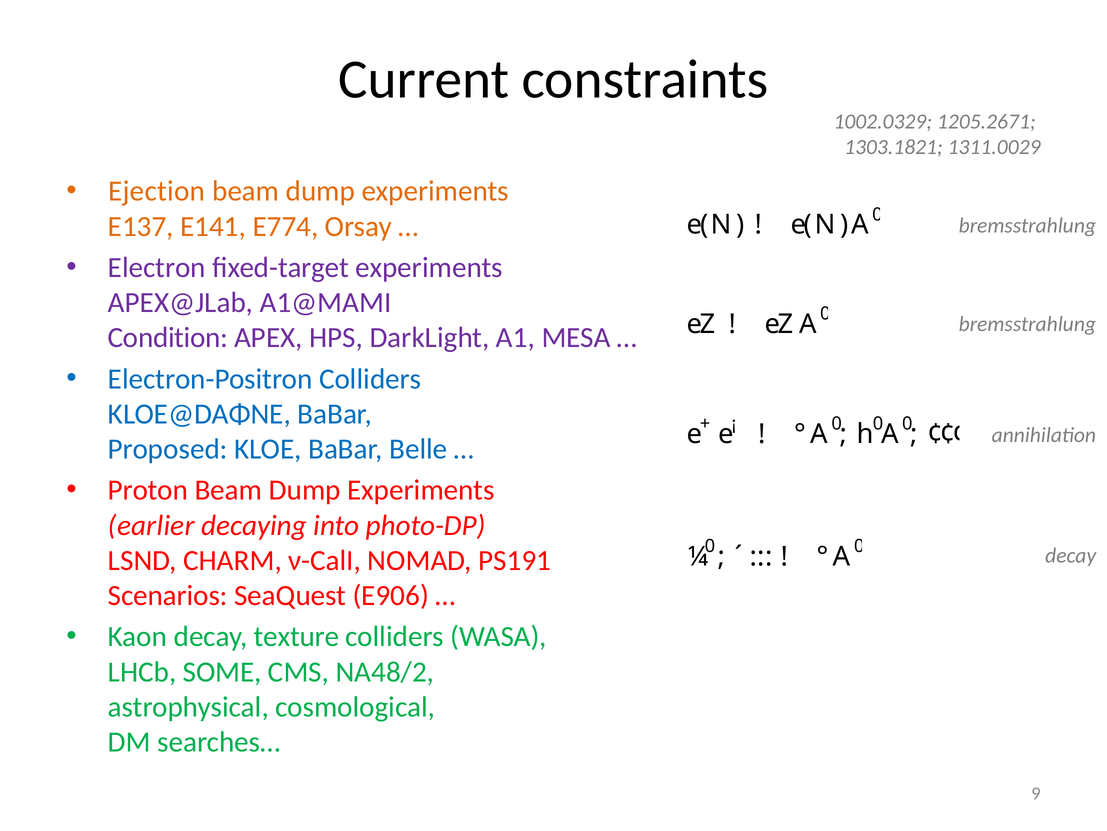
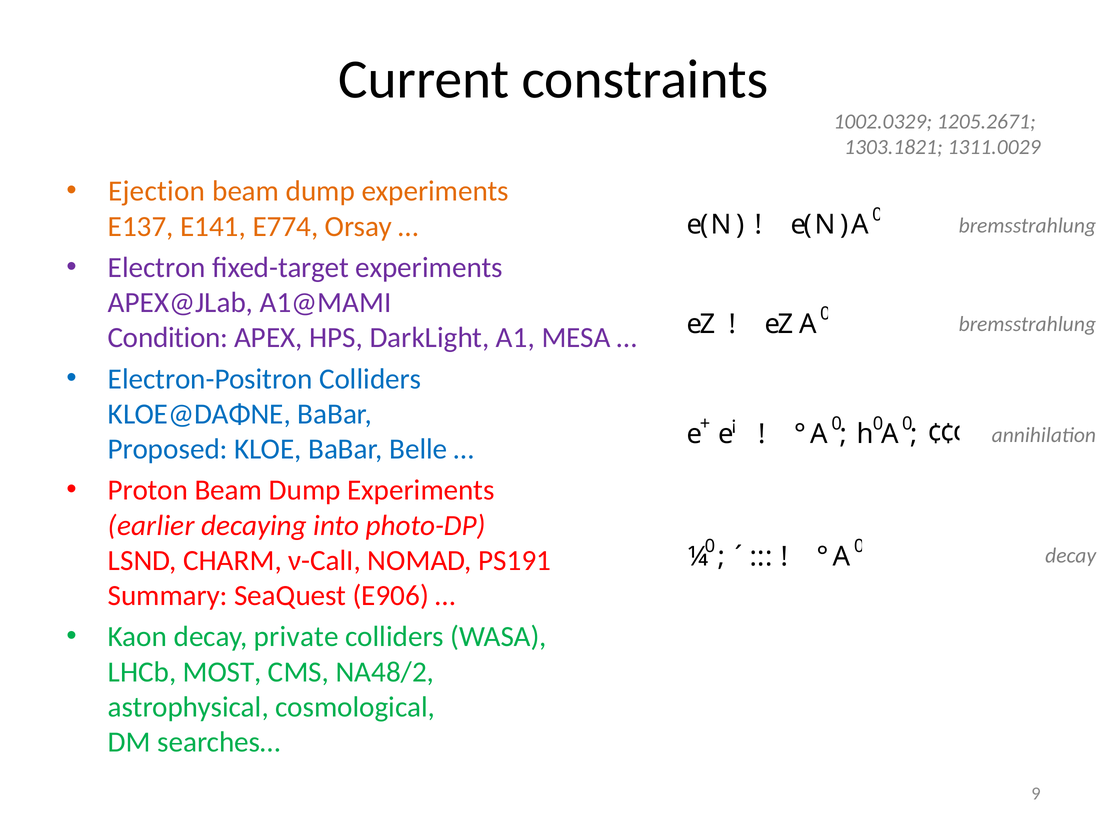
Scenarios: Scenarios -> Summary
texture: texture -> private
SOME: SOME -> MOST
